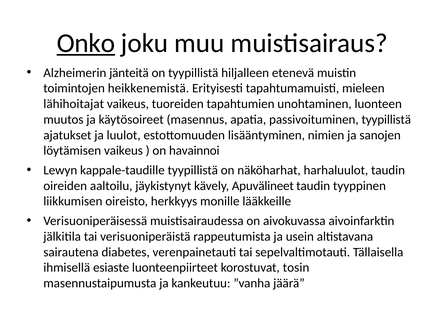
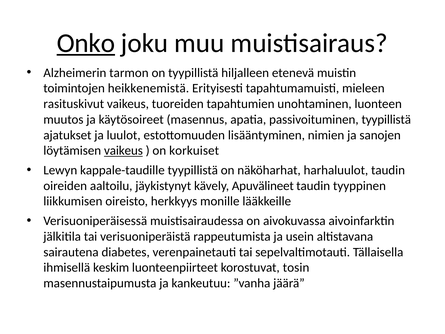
jänteitä: jänteitä -> tarmon
lähihoitajat: lähihoitajat -> rasituskivut
vaikeus at (123, 151) underline: none -> present
havainnoi: havainnoi -> korkuiset
esiaste: esiaste -> keskim
